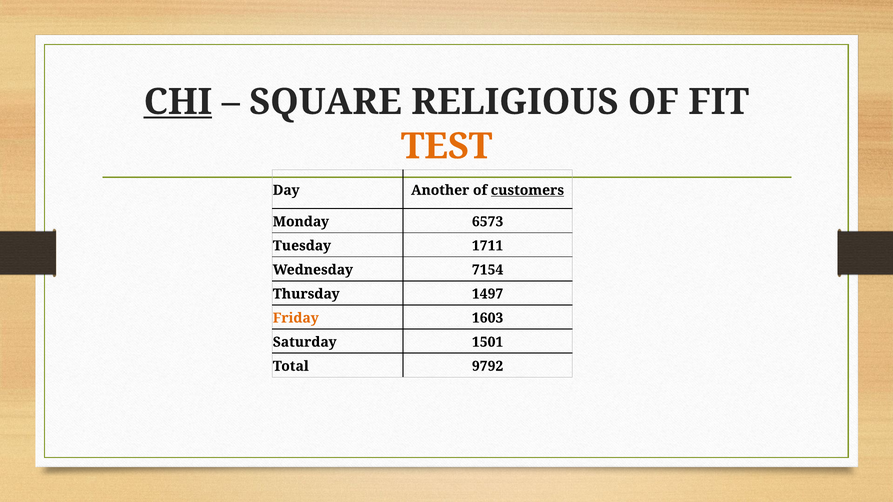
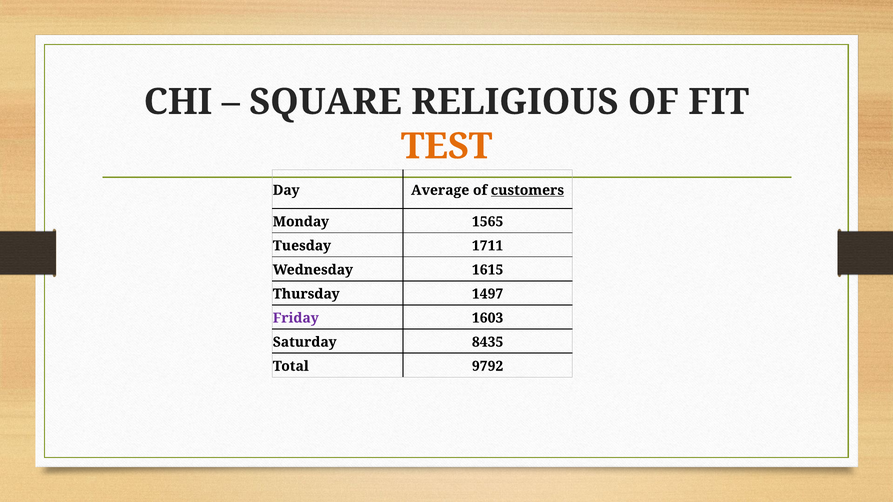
CHI underline: present -> none
Another: Another -> Average
6573: 6573 -> 1565
7154: 7154 -> 1615
Friday colour: orange -> purple
1501: 1501 -> 8435
